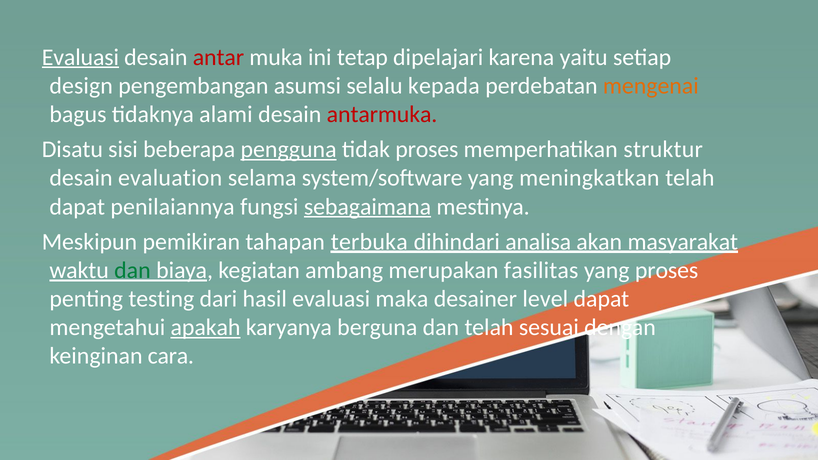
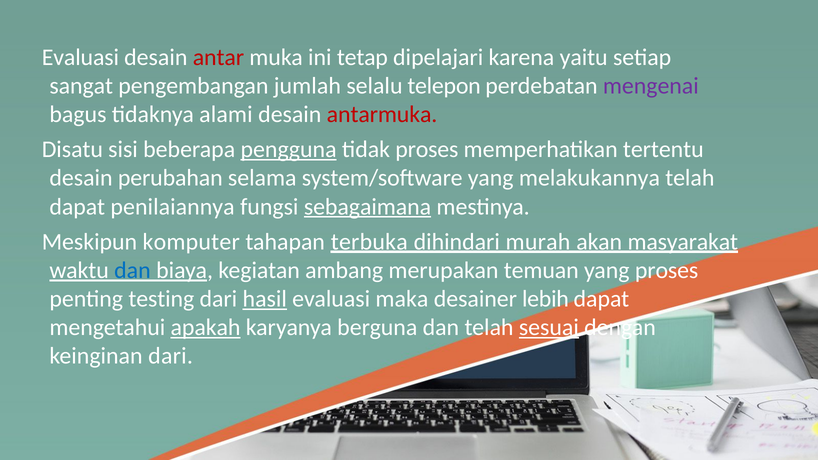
Evaluasi at (80, 57) underline: present -> none
design: design -> sangat
asumsi: asumsi -> jumlah
kepada: kepada -> telepon
mengenai colour: orange -> purple
struktur: struktur -> tertentu
evaluation: evaluation -> perubahan
meningkatkan: meningkatkan -> melakukannya
pemikiran: pemikiran -> komputer
analisa: analisa -> murah
dan at (132, 270) colour: green -> blue
fasilitas: fasilitas -> temuan
hasil underline: none -> present
level: level -> lebih
sesuai underline: none -> present
keinginan cara: cara -> dari
